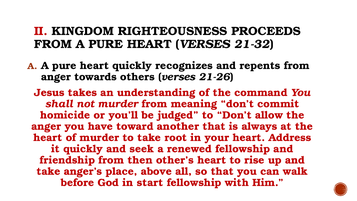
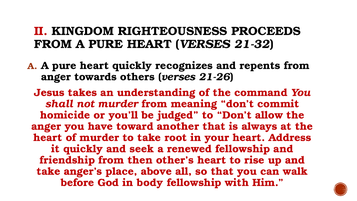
start: start -> body
